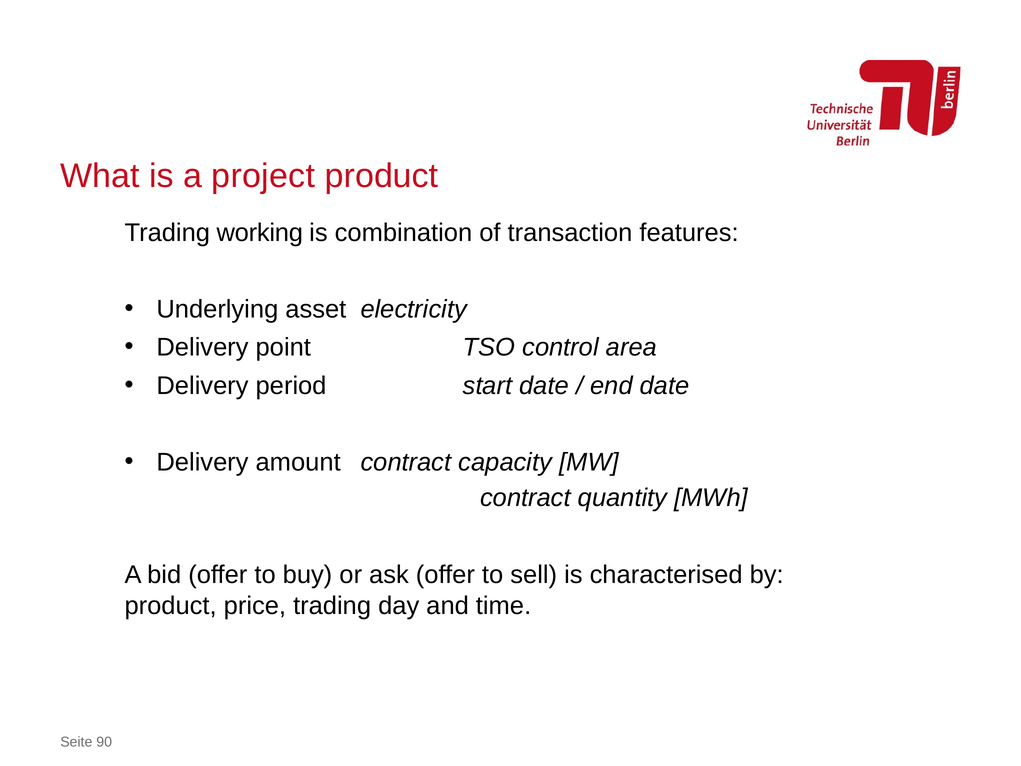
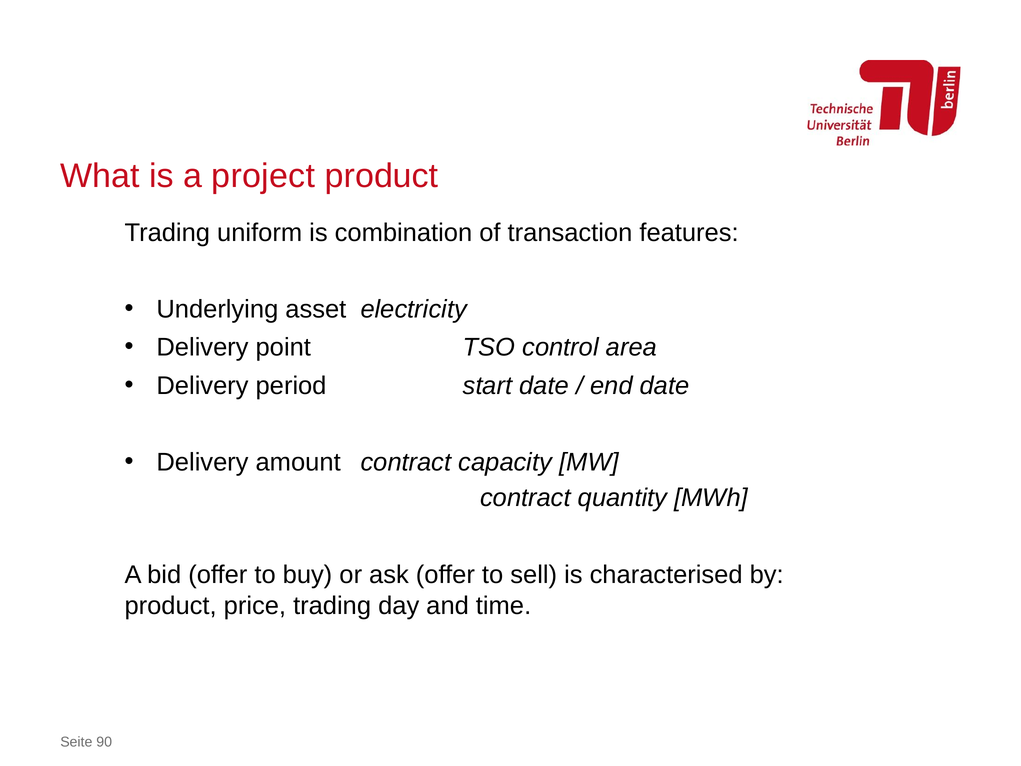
working: working -> uniform
